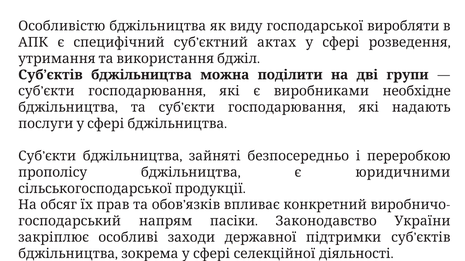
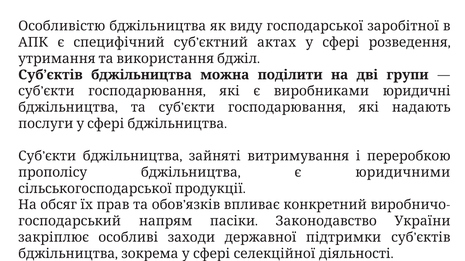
виробляти: виробляти -> заробітної
необхідне: необхідне -> юридичні
безпосередньо: безпосередньо -> витримування
